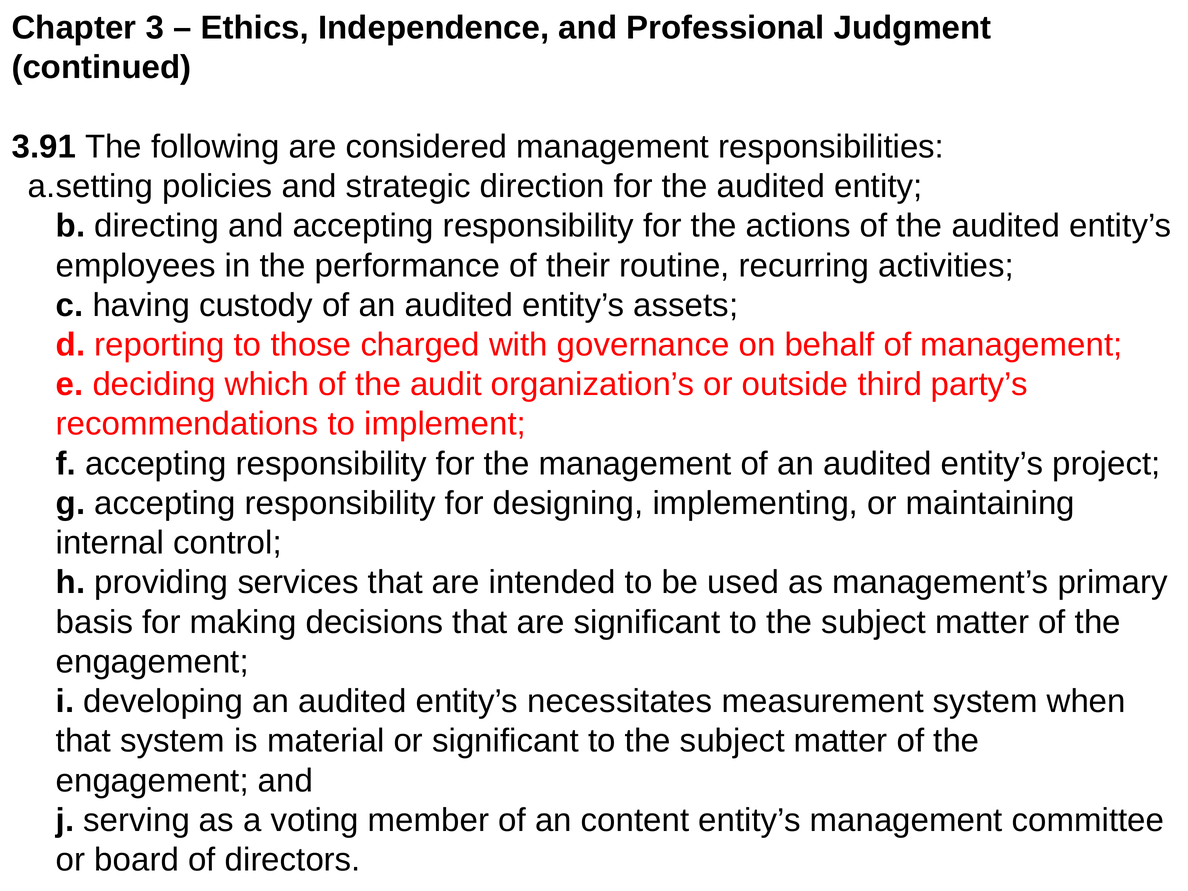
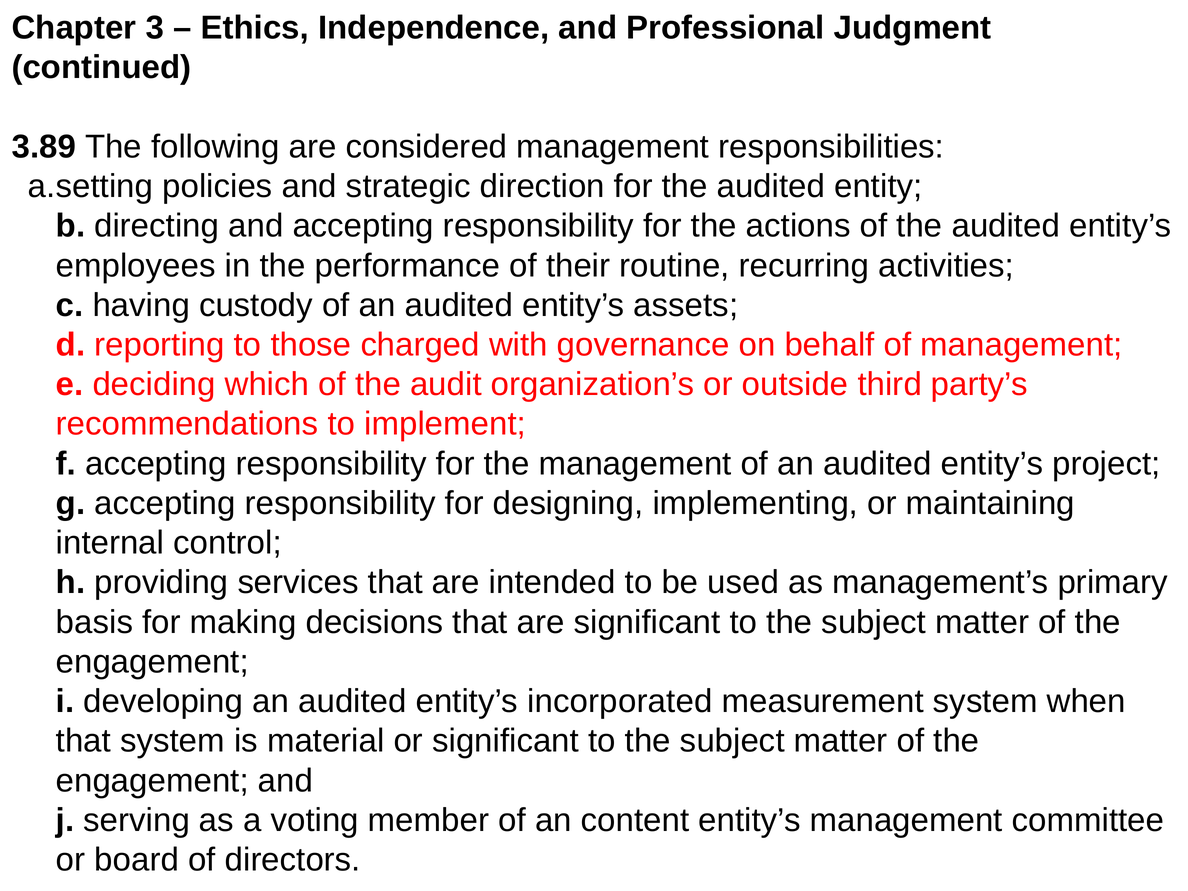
3.91: 3.91 -> 3.89
necessitates: necessitates -> incorporated
